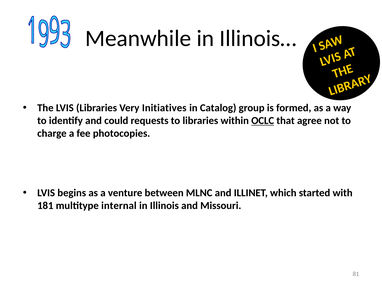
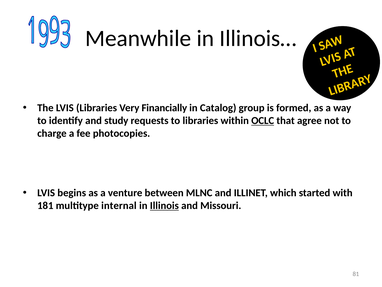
Initiatives: Initiatives -> Financially
could: could -> study
Illinois underline: none -> present
